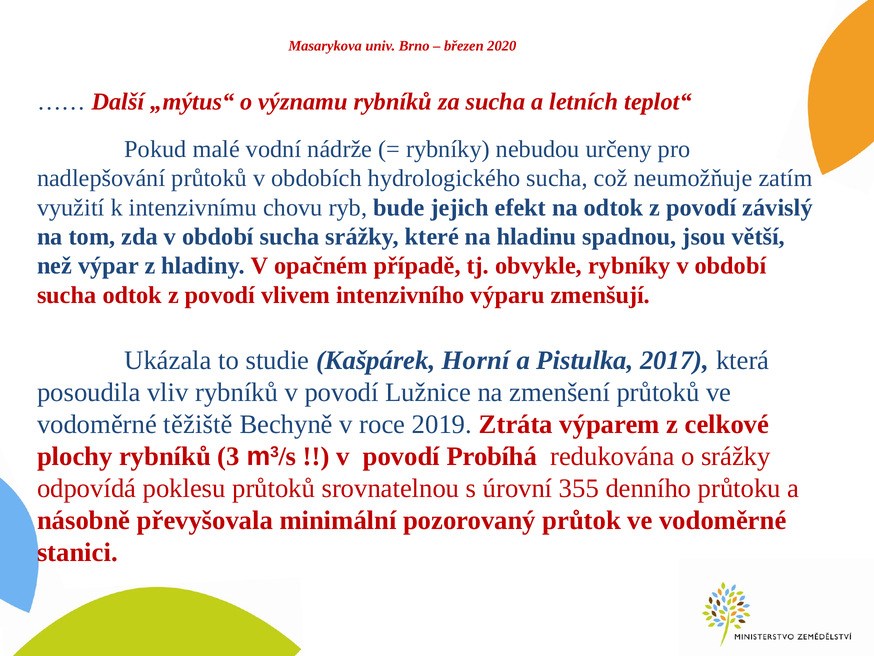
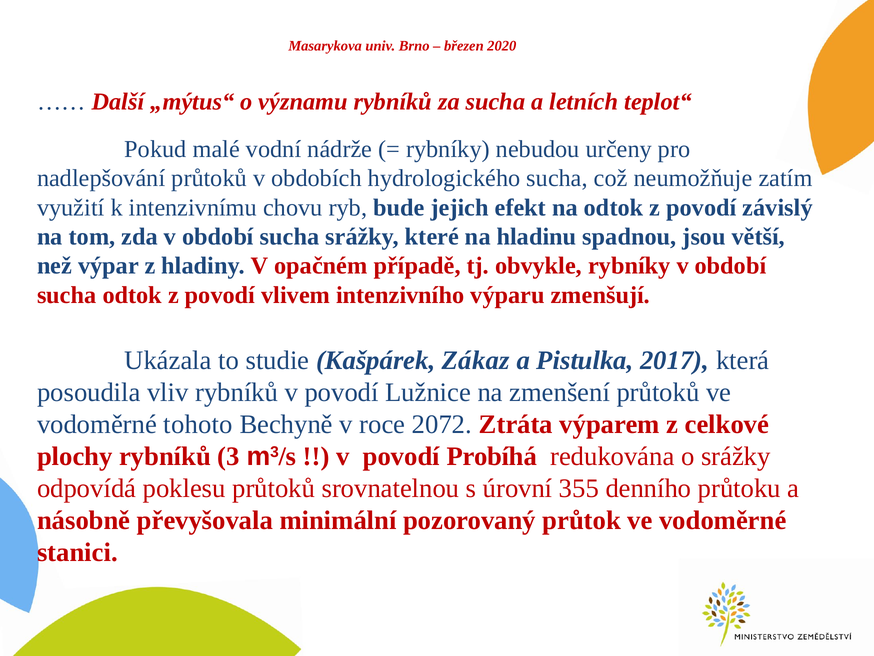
Horní: Horní -> Zákaz
těžiště: těžiště -> tohoto
2019: 2019 -> 2072
